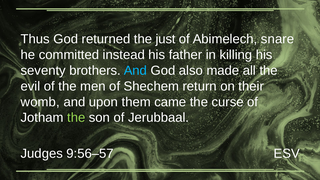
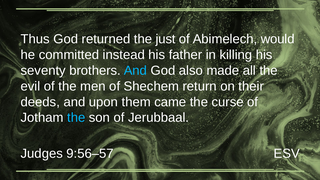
snare: snare -> would
womb: womb -> deeds
the at (76, 118) colour: light green -> light blue
